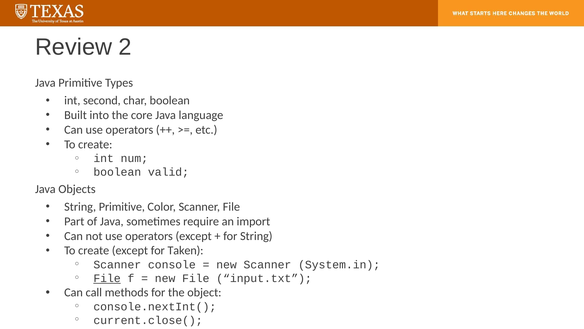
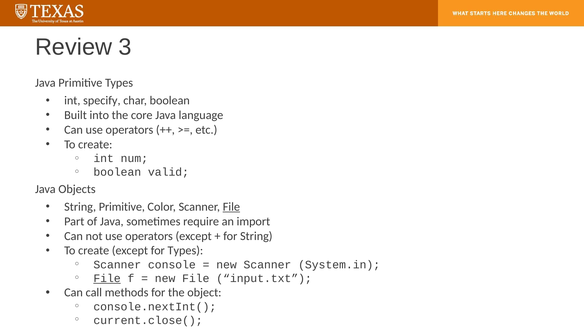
2: 2 -> 3
second: second -> specify
File at (231, 206) underline: none -> present
for Taken: Taken -> Types
